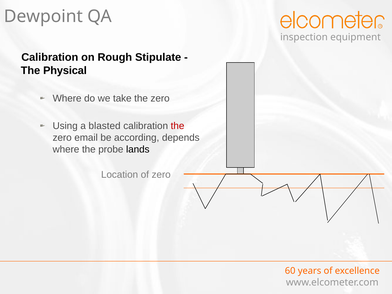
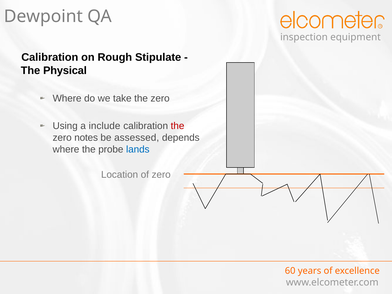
blasted: blasted -> include
email: email -> notes
according: according -> assessed
lands colour: black -> blue
